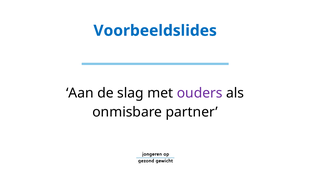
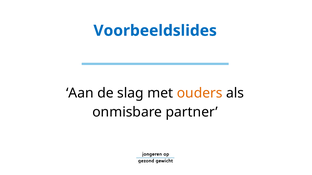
ouders colour: purple -> orange
